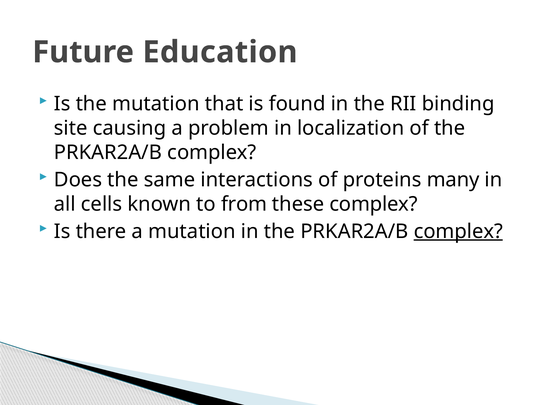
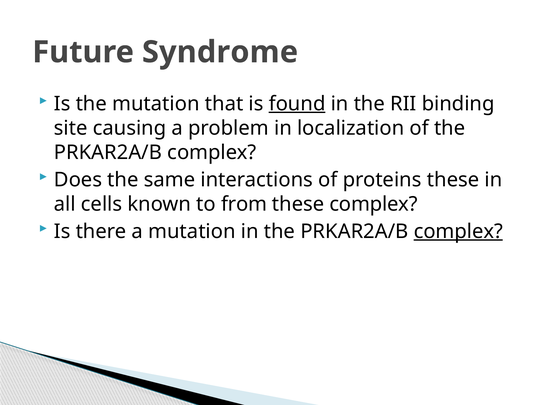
Education: Education -> Syndrome
found underline: none -> present
proteins many: many -> these
